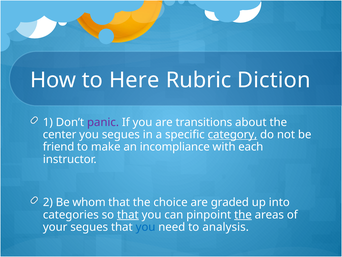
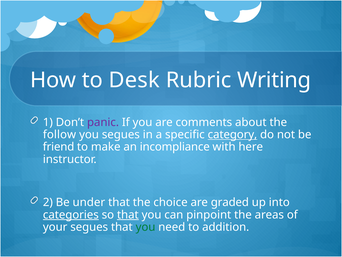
Here: Here -> Desk
Diction: Diction -> Writing
transitions: transitions -> comments
center: center -> follow
each: each -> here
whom: whom -> under
categories underline: none -> present
the at (243, 214) underline: present -> none
you at (146, 227) colour: blue -> green
analysis: analysis -> addition
